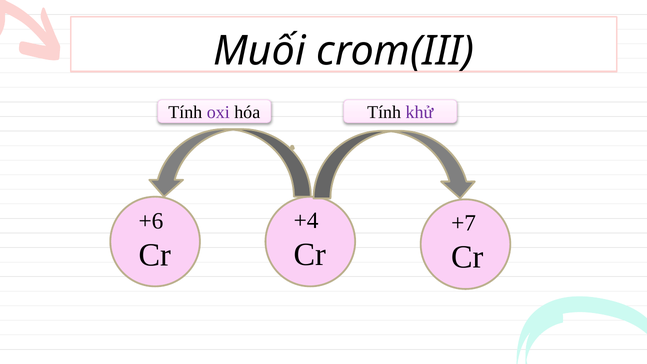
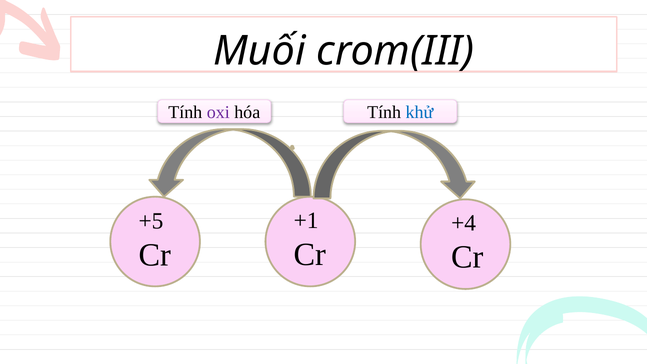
khử colour: purple -> blue
+4: +4 -> +1
+6: +6 -> +5
+7: +7 -> +4
